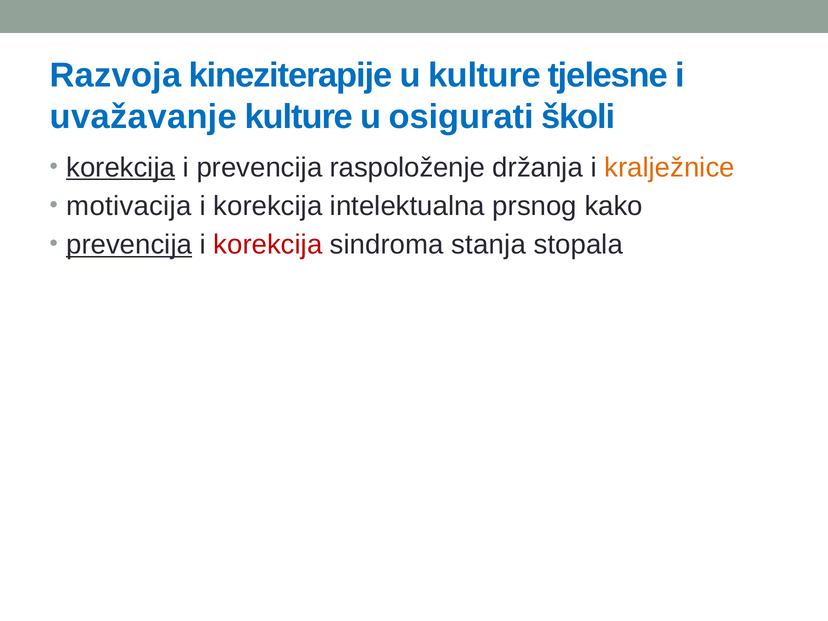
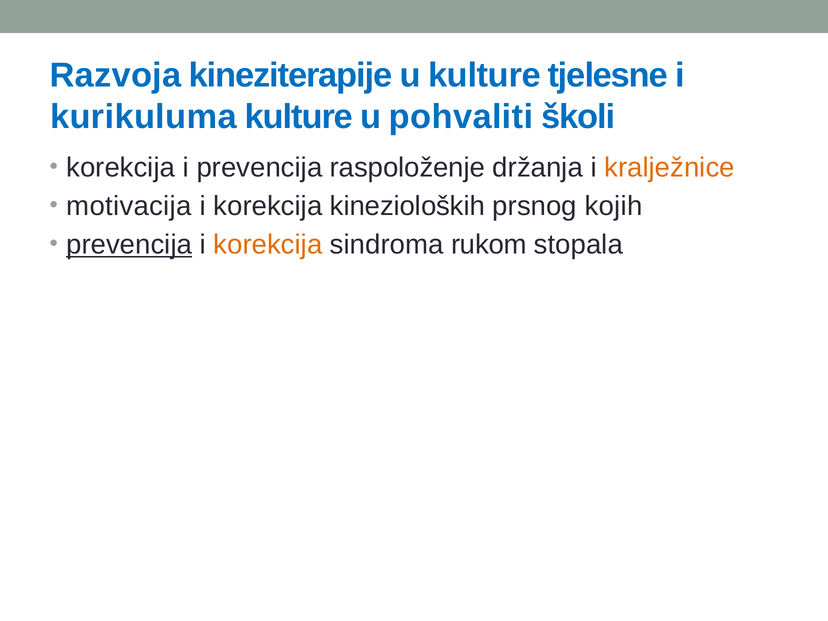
uvažavanje: uvažavanje -> kurikuluma
osigurati: osigurati -> pohvaliti
korekcija at (121, 168) underline: present -> none
intelektualna: intelektualna -> kinezioloških
kako: kako -> kojih
korekcija at (268, 245) colour: red -> orange
stanja: stanja -> rukom
